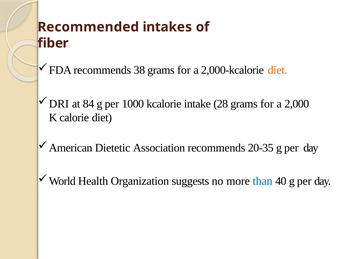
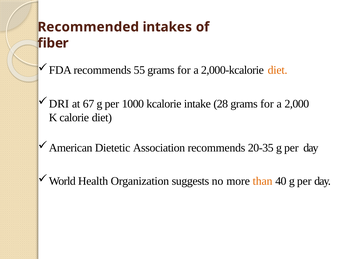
38: 38 -> 55
84: 84 -> 67
than colour: blue -> orange
